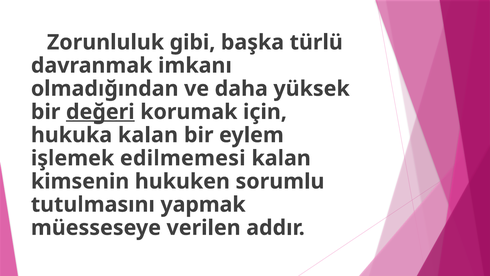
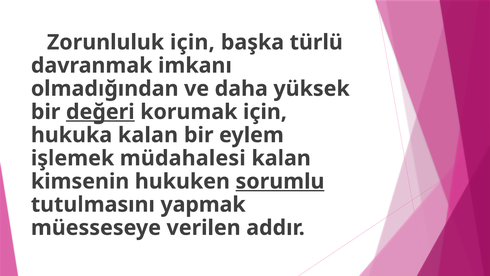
Zorunluluk gibi: gibi -> için
edilmemesi: edilmemesi -> müdahalesi
sorumlu underline: none -> present
